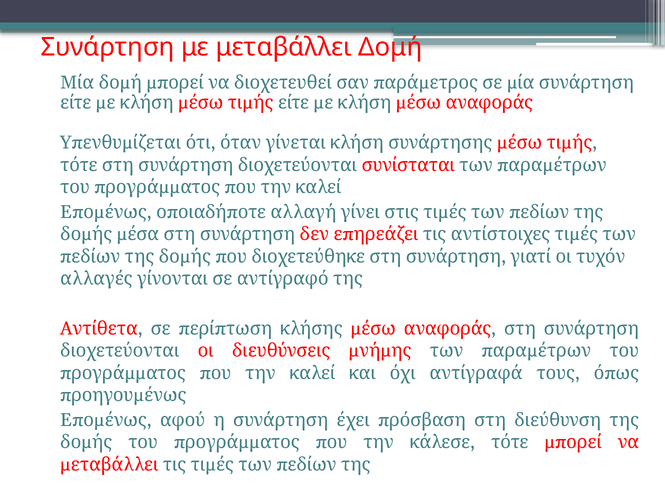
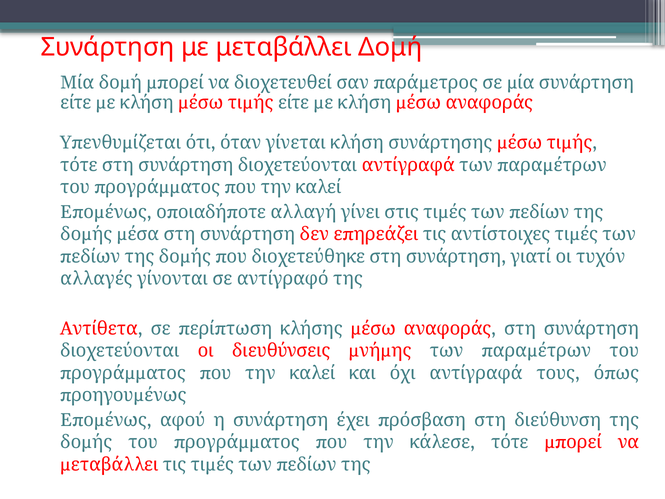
συνίσταται at (408, 165): συνίσταται -> αντίγραφά
